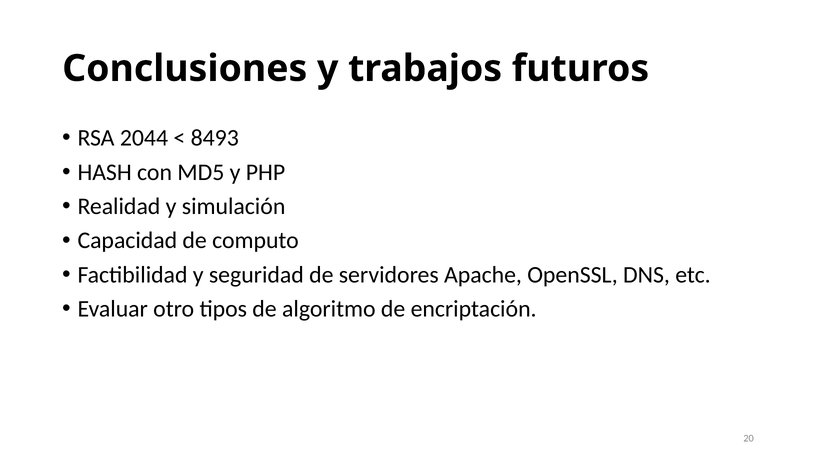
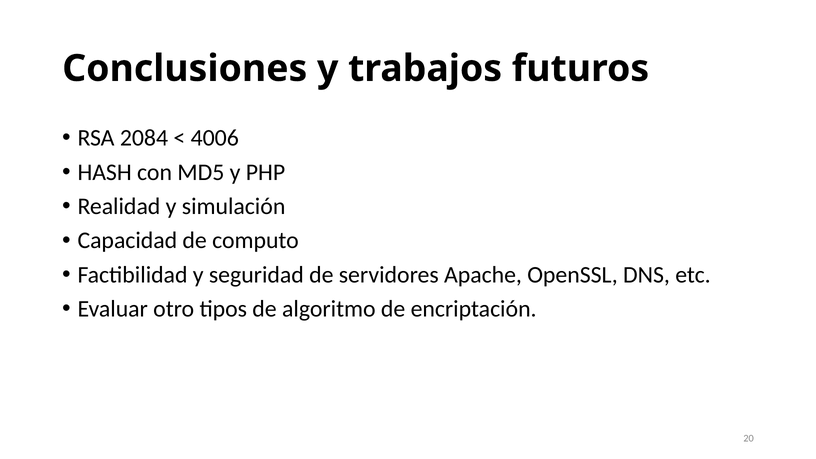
2044: 2044 -> 2084
8493: 8493 -> 4006
